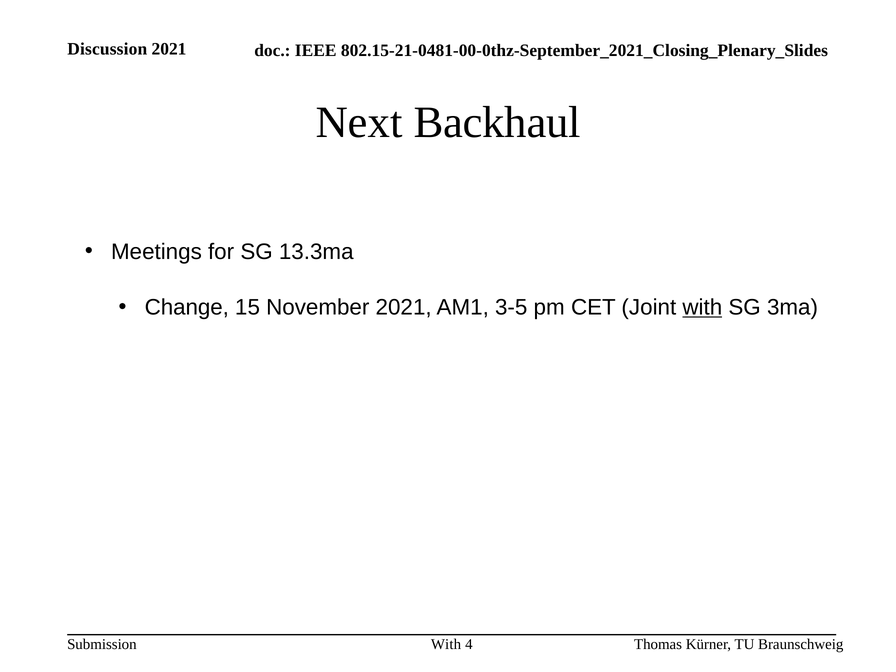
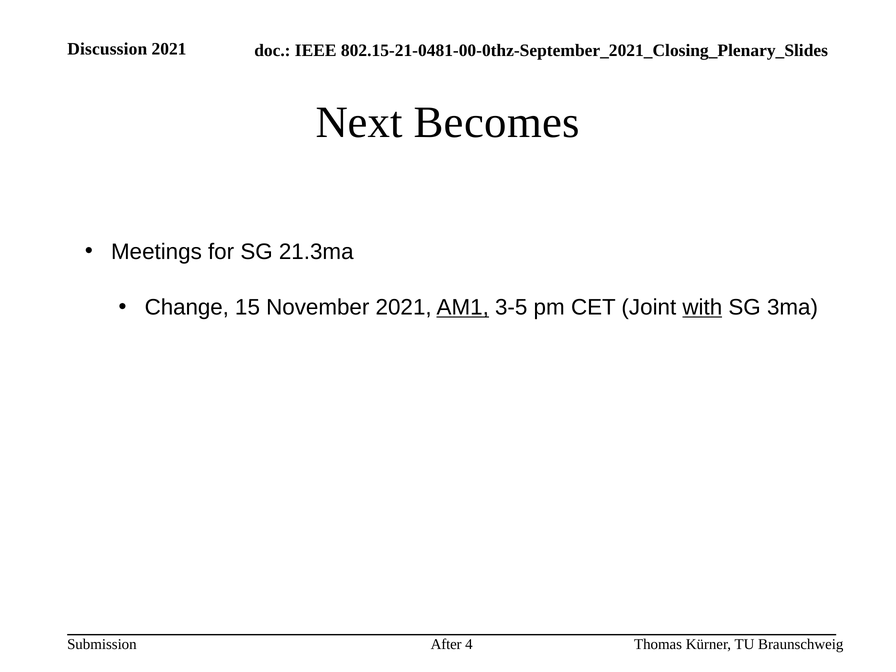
Backhaul: Backhaul -> Becomes
13.3ma: 13.3ma -> 21.3ma
AM1 underline: none -> present
With at (446, 644): With -> After
